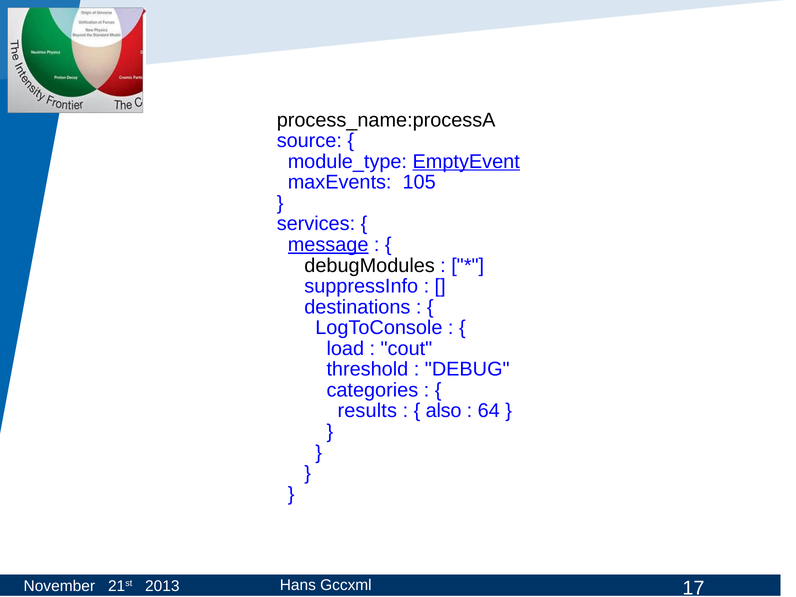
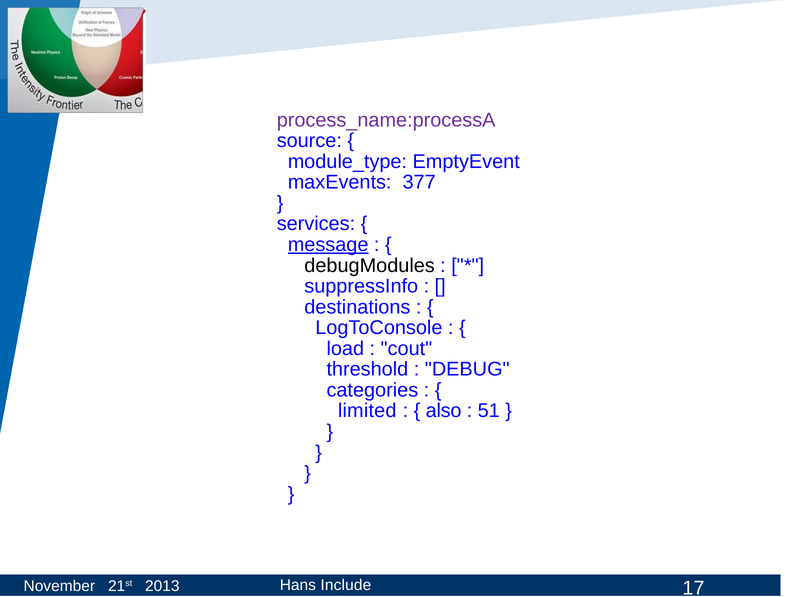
process_name:processA colour: black -> purple
EmptyEvent underline: present -> none
105: 105 -> 377
results: results -> limited
64: 64 -> 51
Gccxml: Gccxml -> Include
